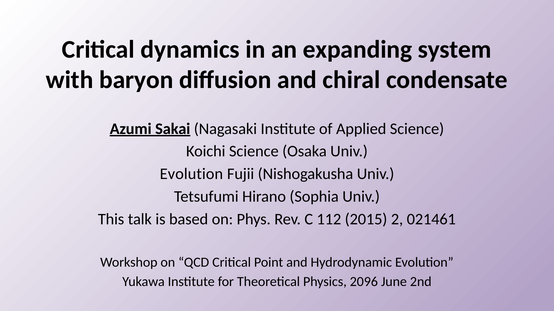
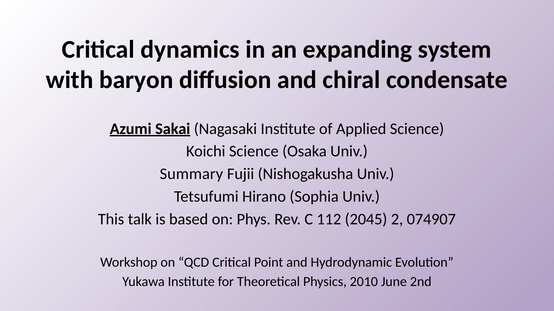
Evolution at (191, 174): Evolution -> Summary
2015: 2015 -> 2045
021461: 021461 -> 074907
2096: 2096 -> 2010
